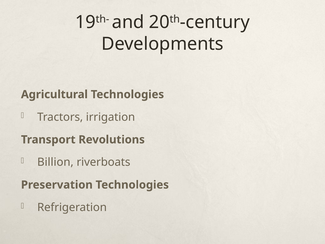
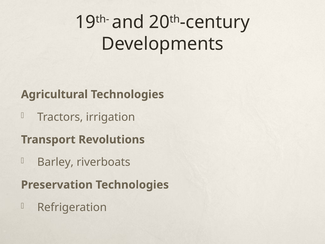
Billion: Billion -> Barley
